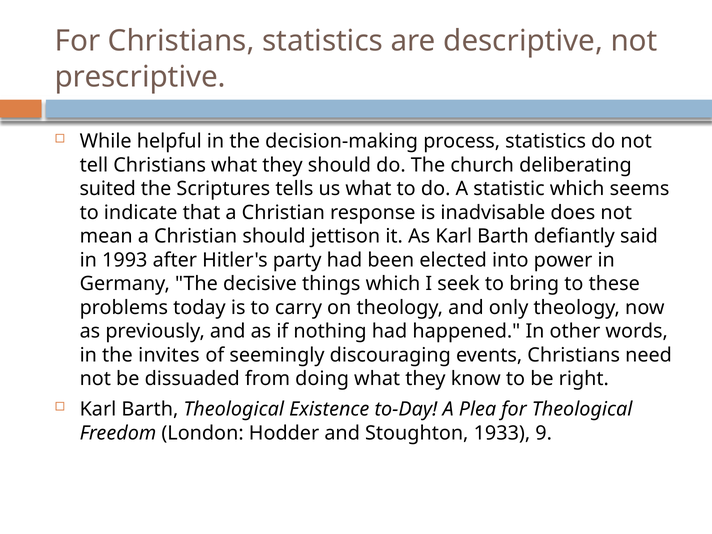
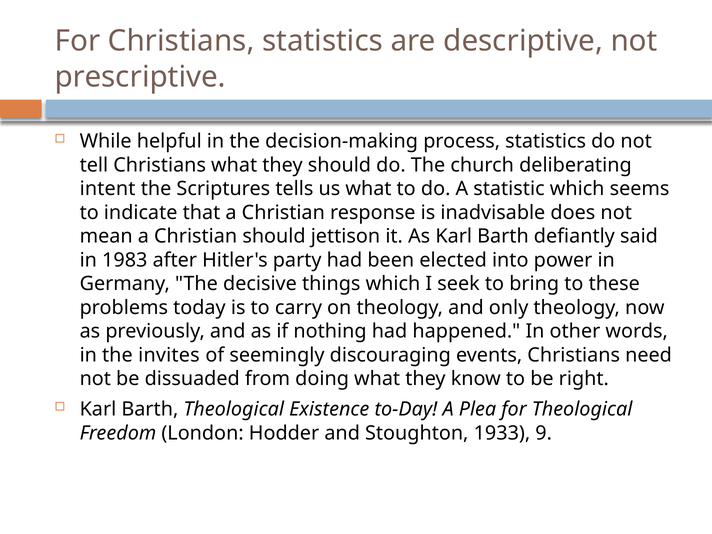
suited: suited -> intent
1993: 1993 -> 1983
